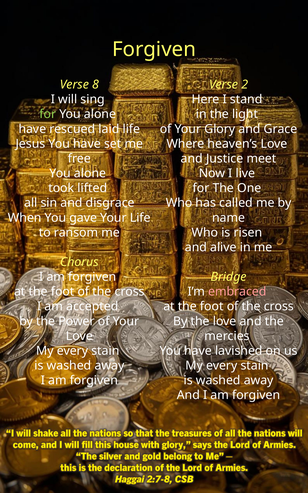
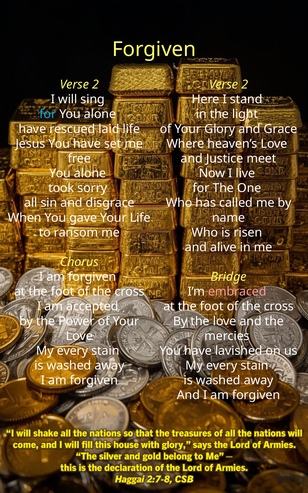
8 at (96, 85): 8 -> 2
for at (48, 114) colour: light green -> light blue
lifted: lifted -> sorry
